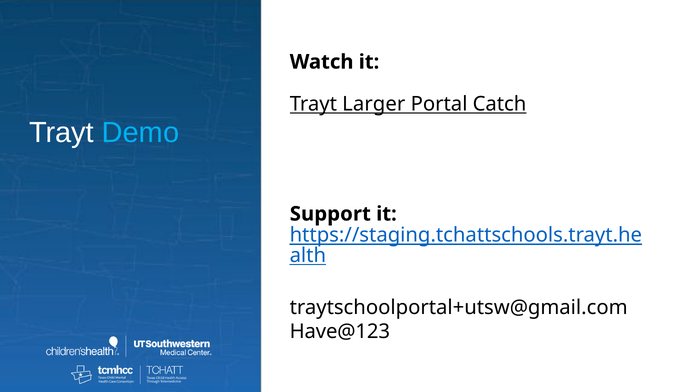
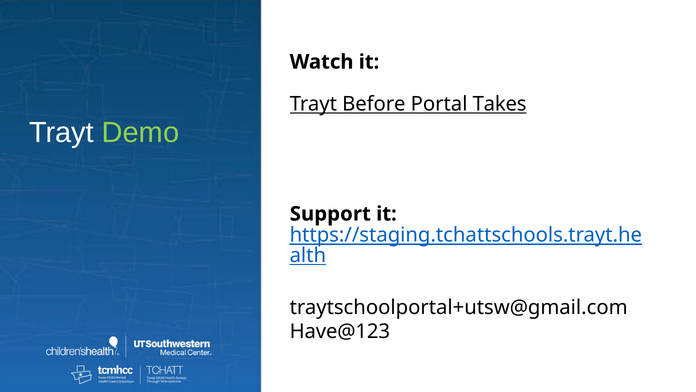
Larger: Larger -> Before
Catch: Catch -> Takes
Demo colour: light blue -> light green
